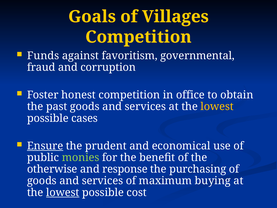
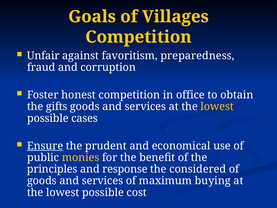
Funds: Funds -> Unfair
governmental: governmental -> preparedness
past: past -> gifts
monies colour: light green -> yellow
otherwise: otherwise -> principles
purchasing: purchasing -> considered
lowest at (63, 192) underline: present -> none
